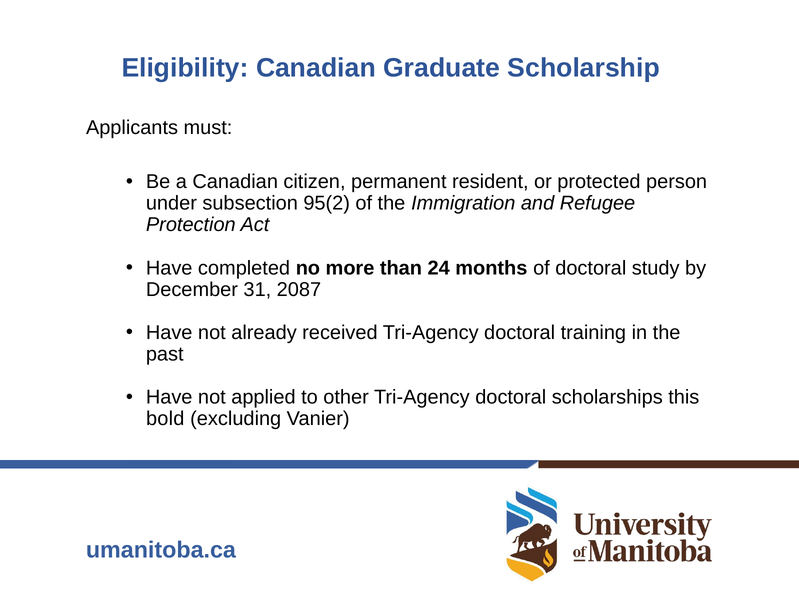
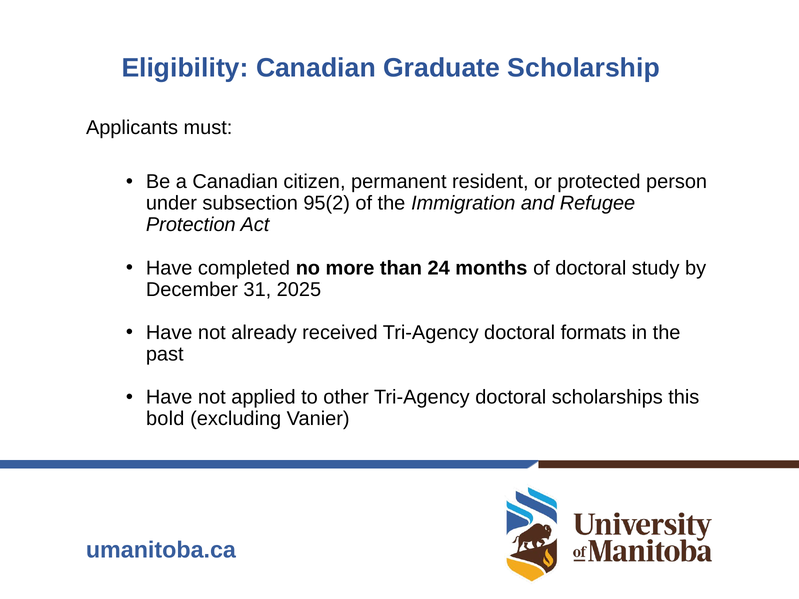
2087: 2087 -> 2025
training: training -> formats
